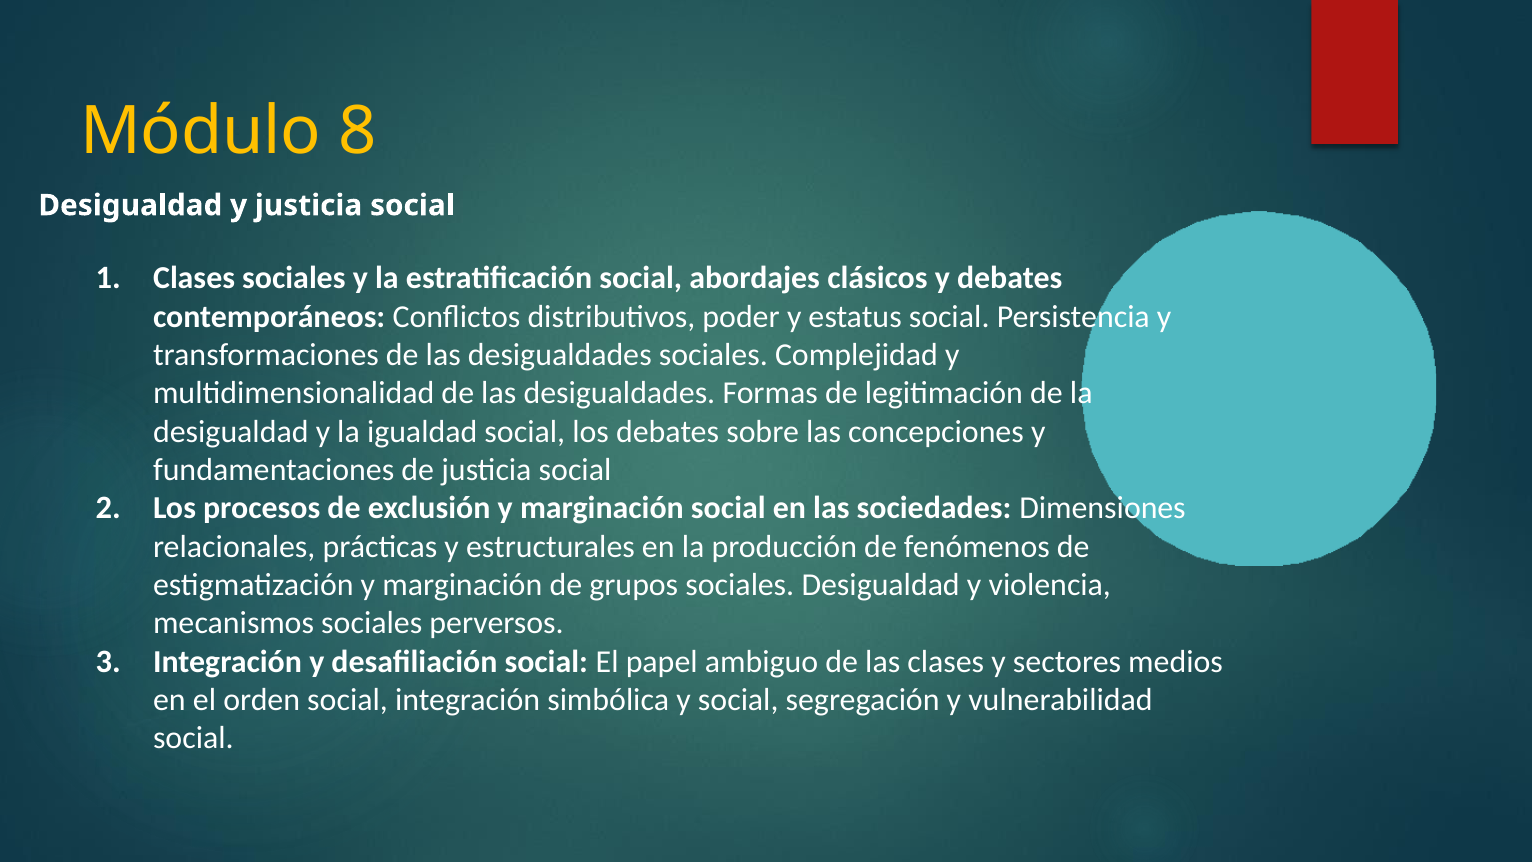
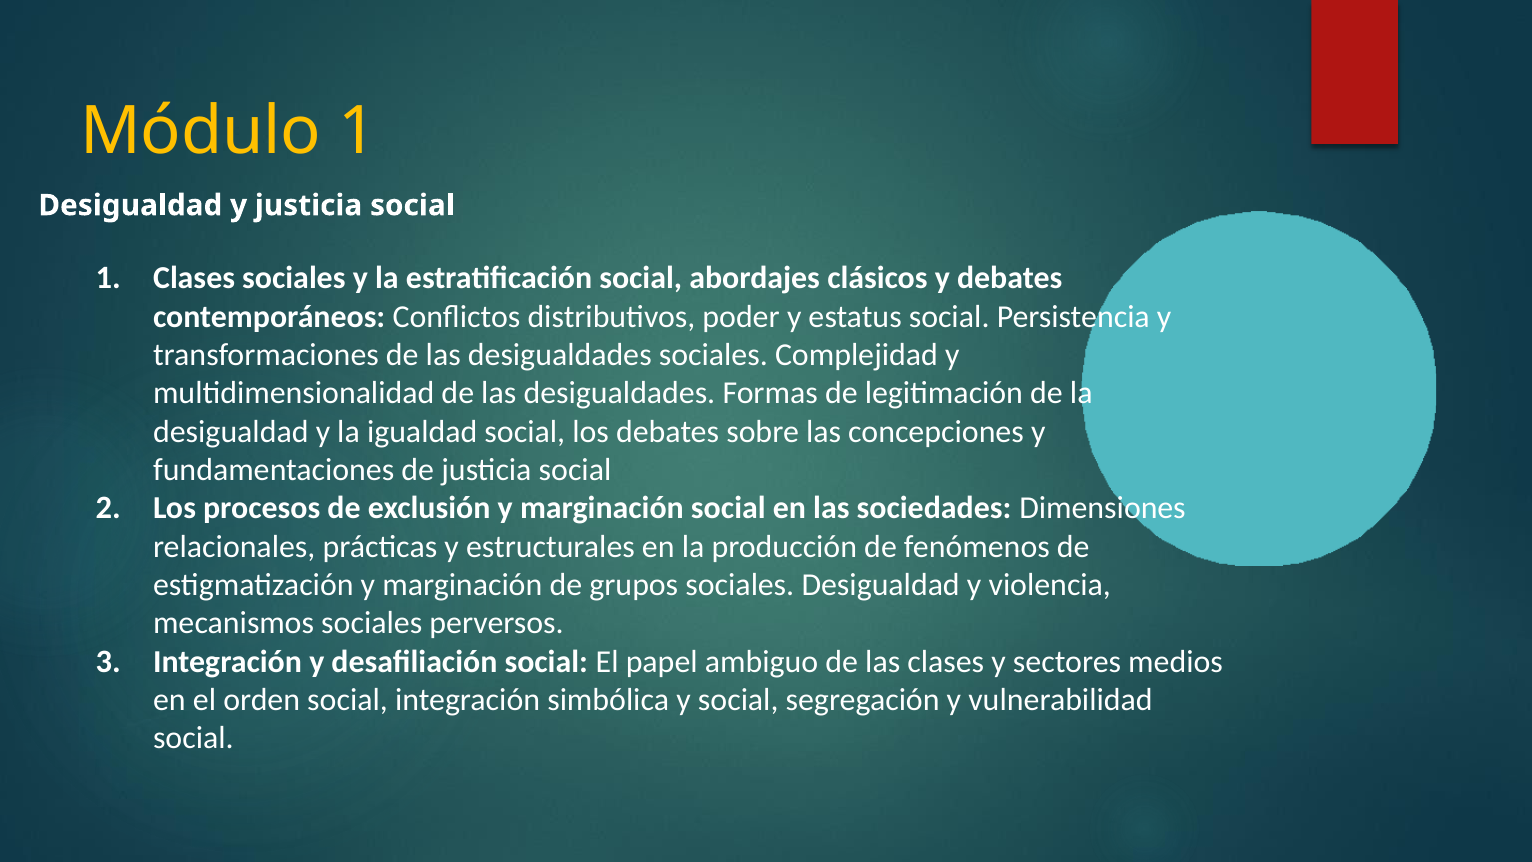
Módulo 8: 8 -> 1
